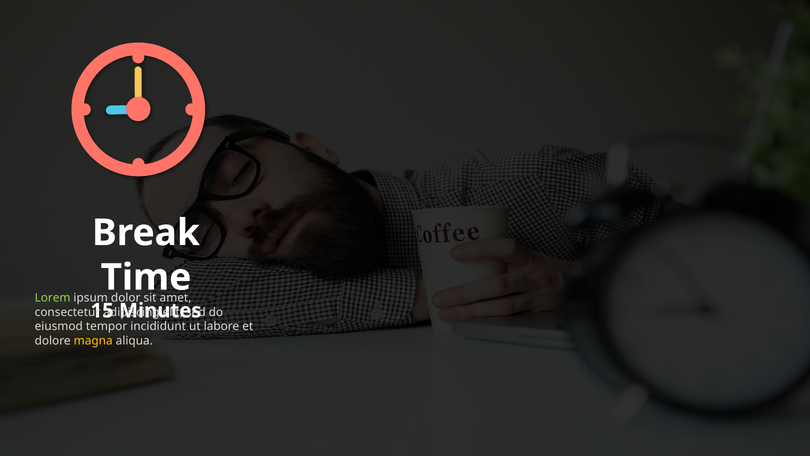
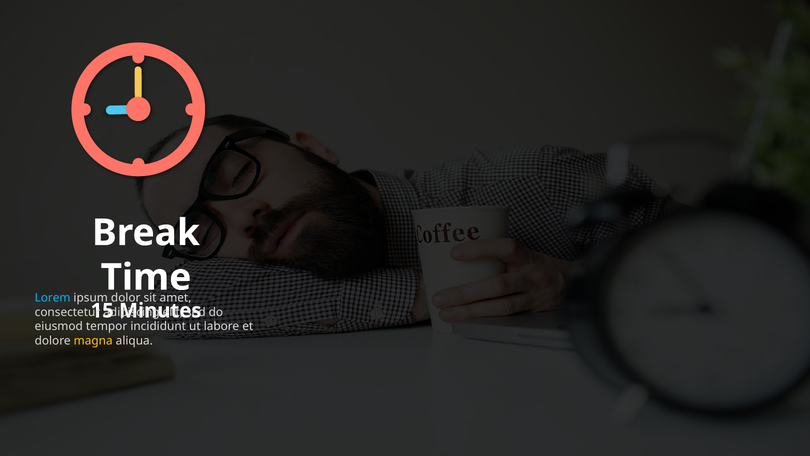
Lorem colour: light green -> light blue
